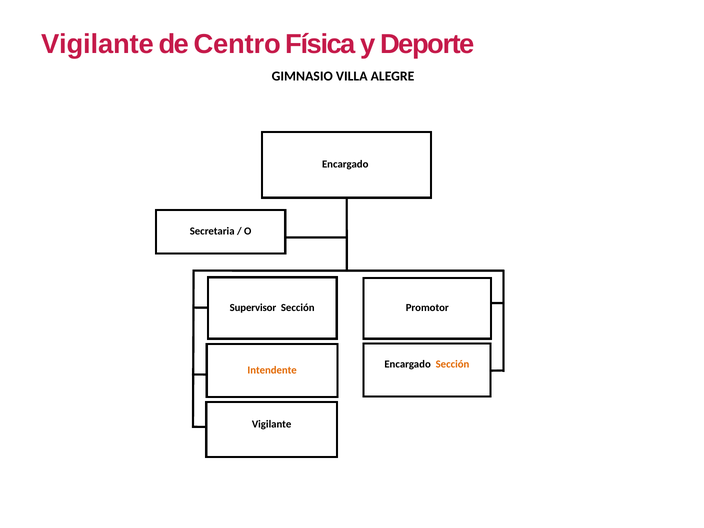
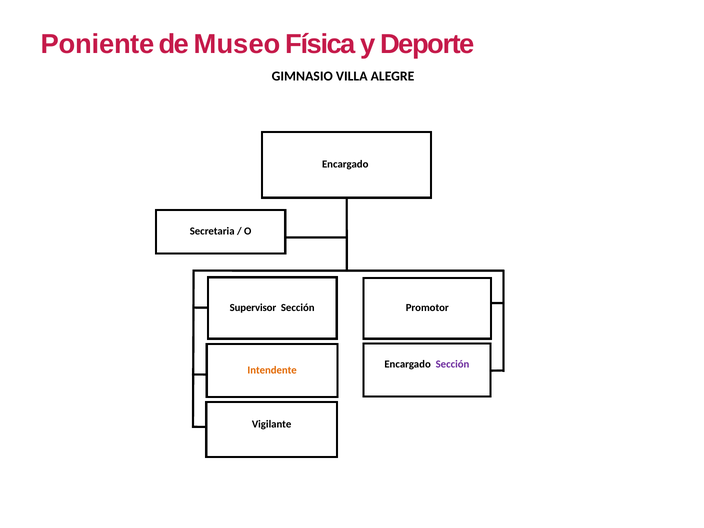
Vigilante at (98, 44): Vigilante -> Poniente
Centro: Centro -> Museo
Sección at (452, 364) colour: orange -> purple
